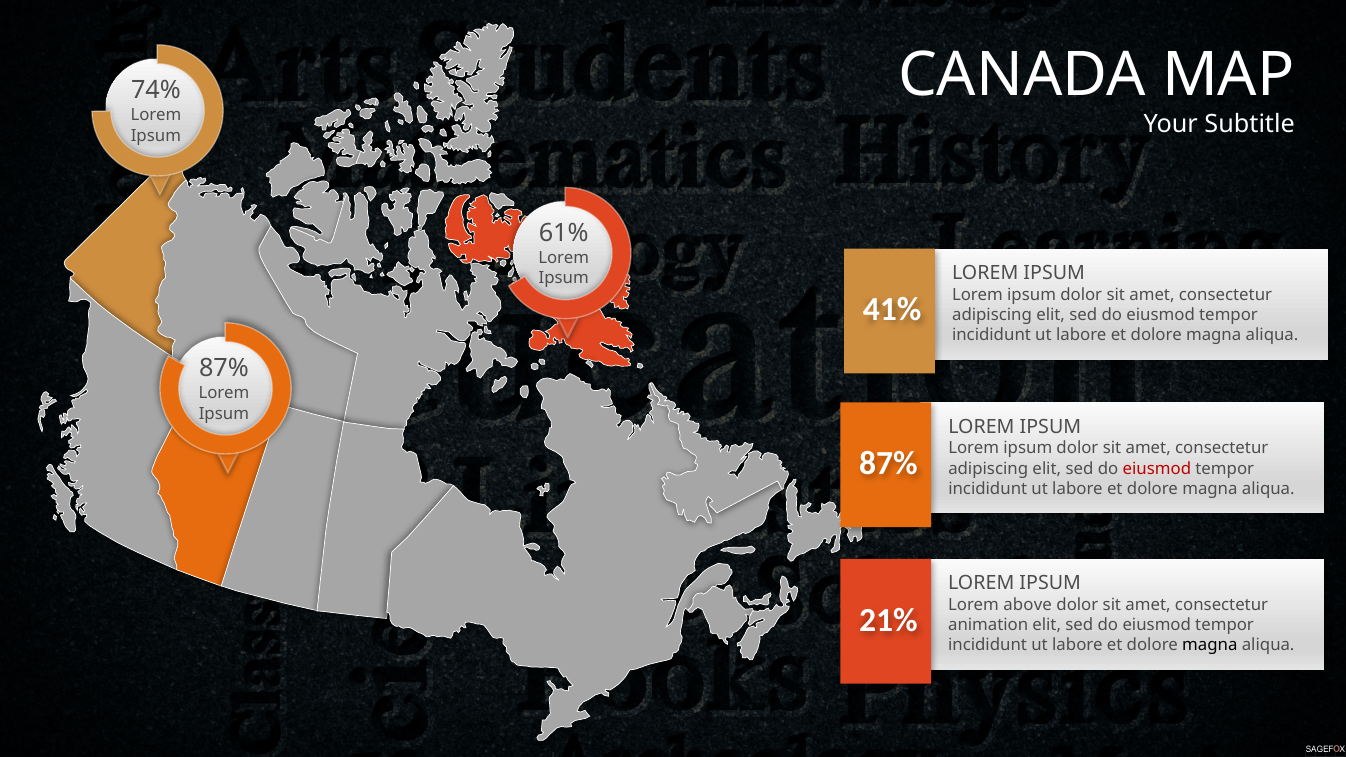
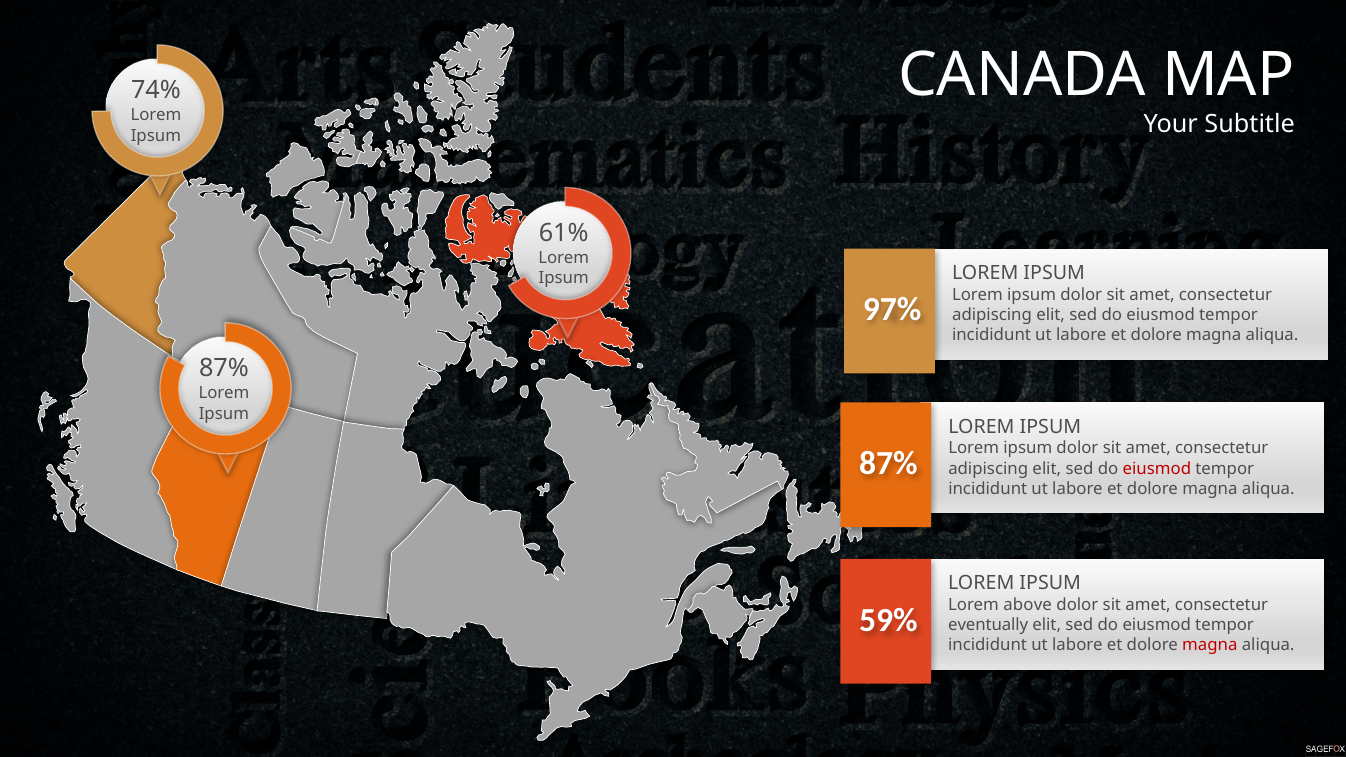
41%: 41% -> 97%
21%: 21% -> 59%
animation: animation -> eventually
magna at (1210, 646) colour: black -> red
